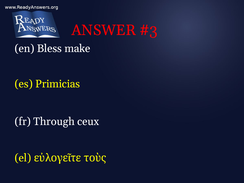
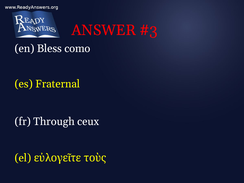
make: make -> como
Primicias: Primicias -> Fraternal
